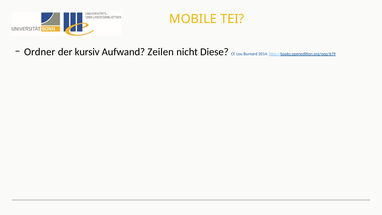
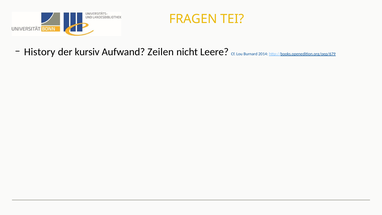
MOBILE: MOBILE -> FRAGEN
Ordner: Ordner -> History
Diese: Diese -> Leere
